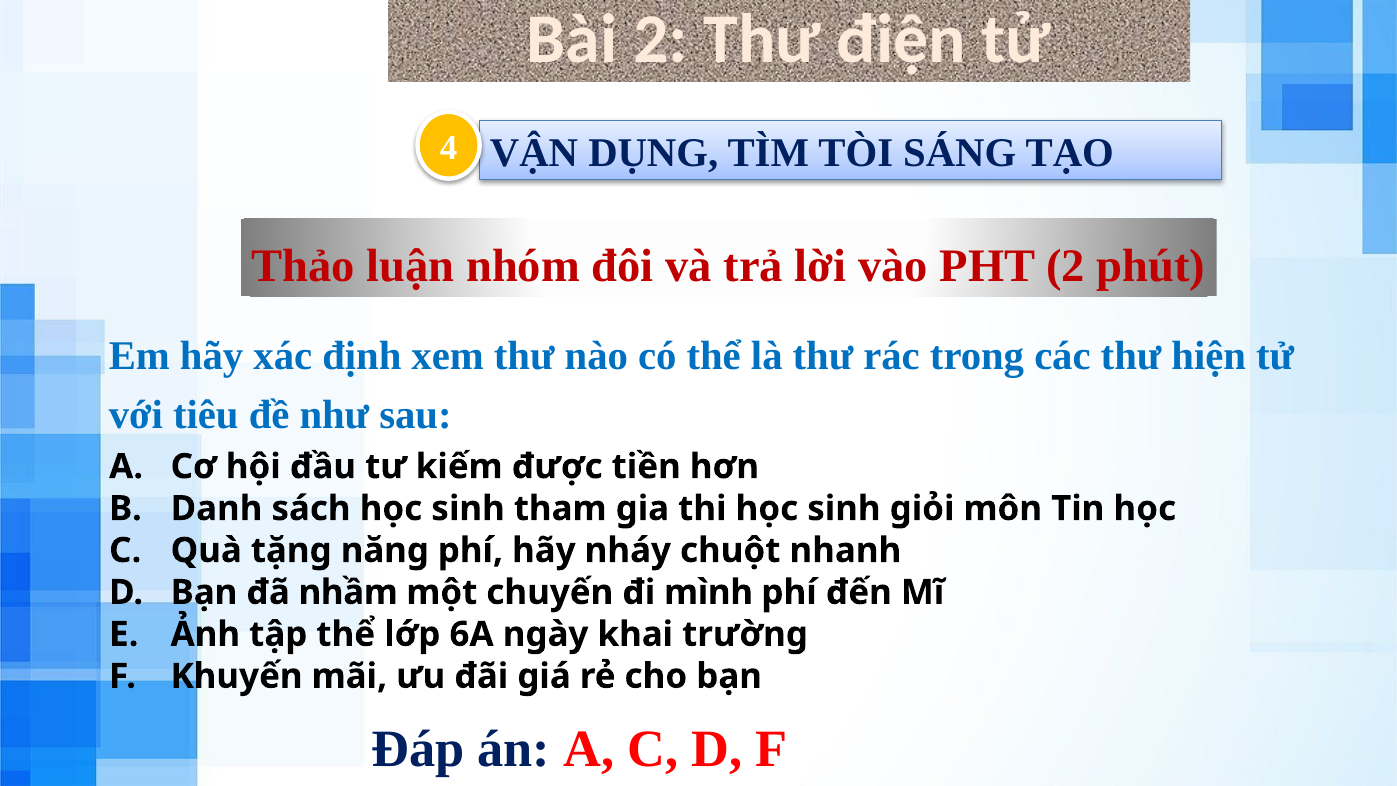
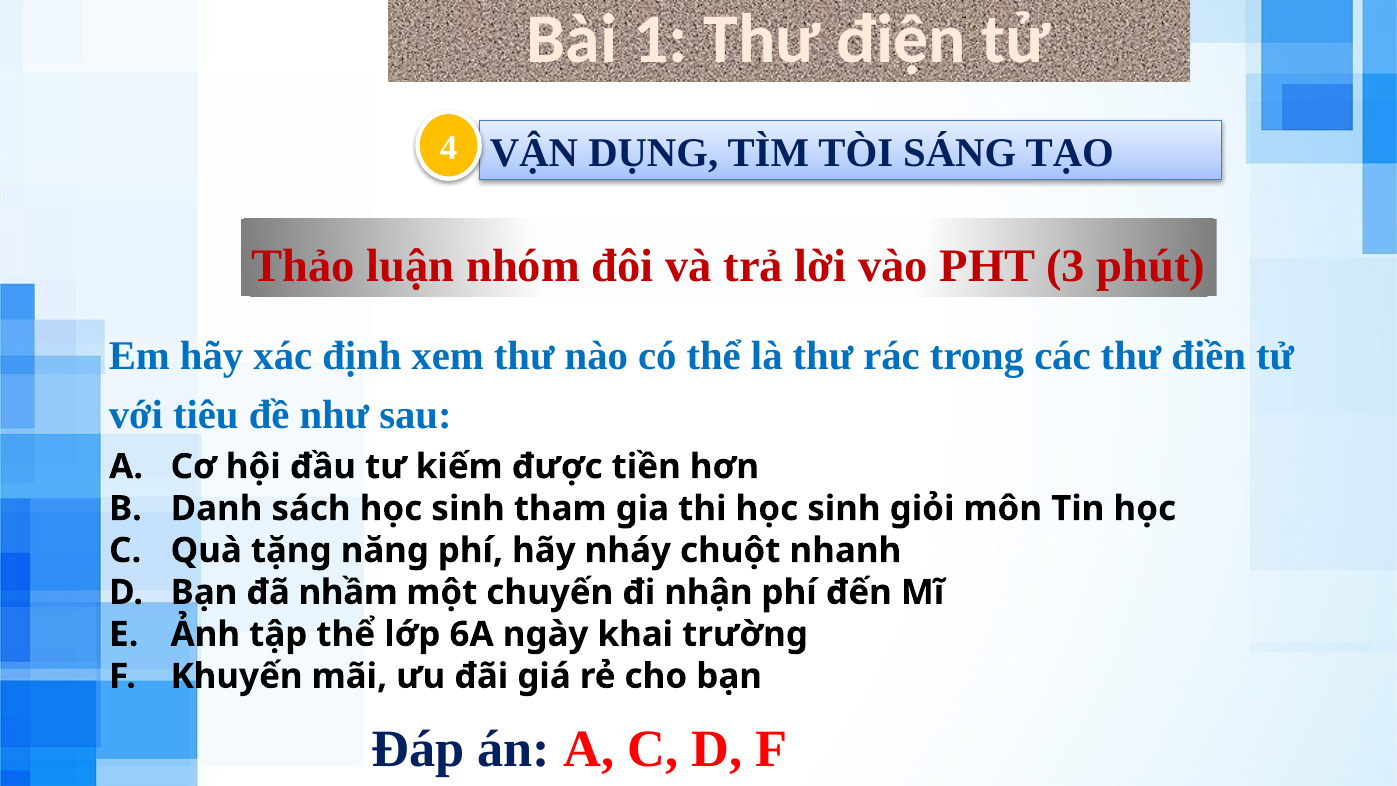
Bài 2: 2 -> 1
PHT 2: 2 -> 3
hiện: hiện -> điền
mình: mình -> nhận
